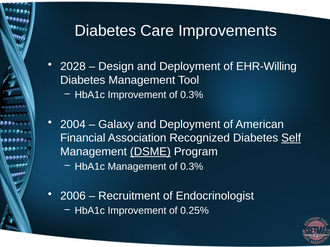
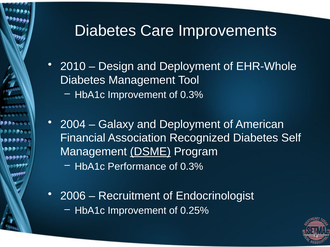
2028: 2028 -> 2010
EHR-Willing: EHR-Willing -> EHR-Whole
Self underline: present -> none
HbA1c Management: Management -> Performance
